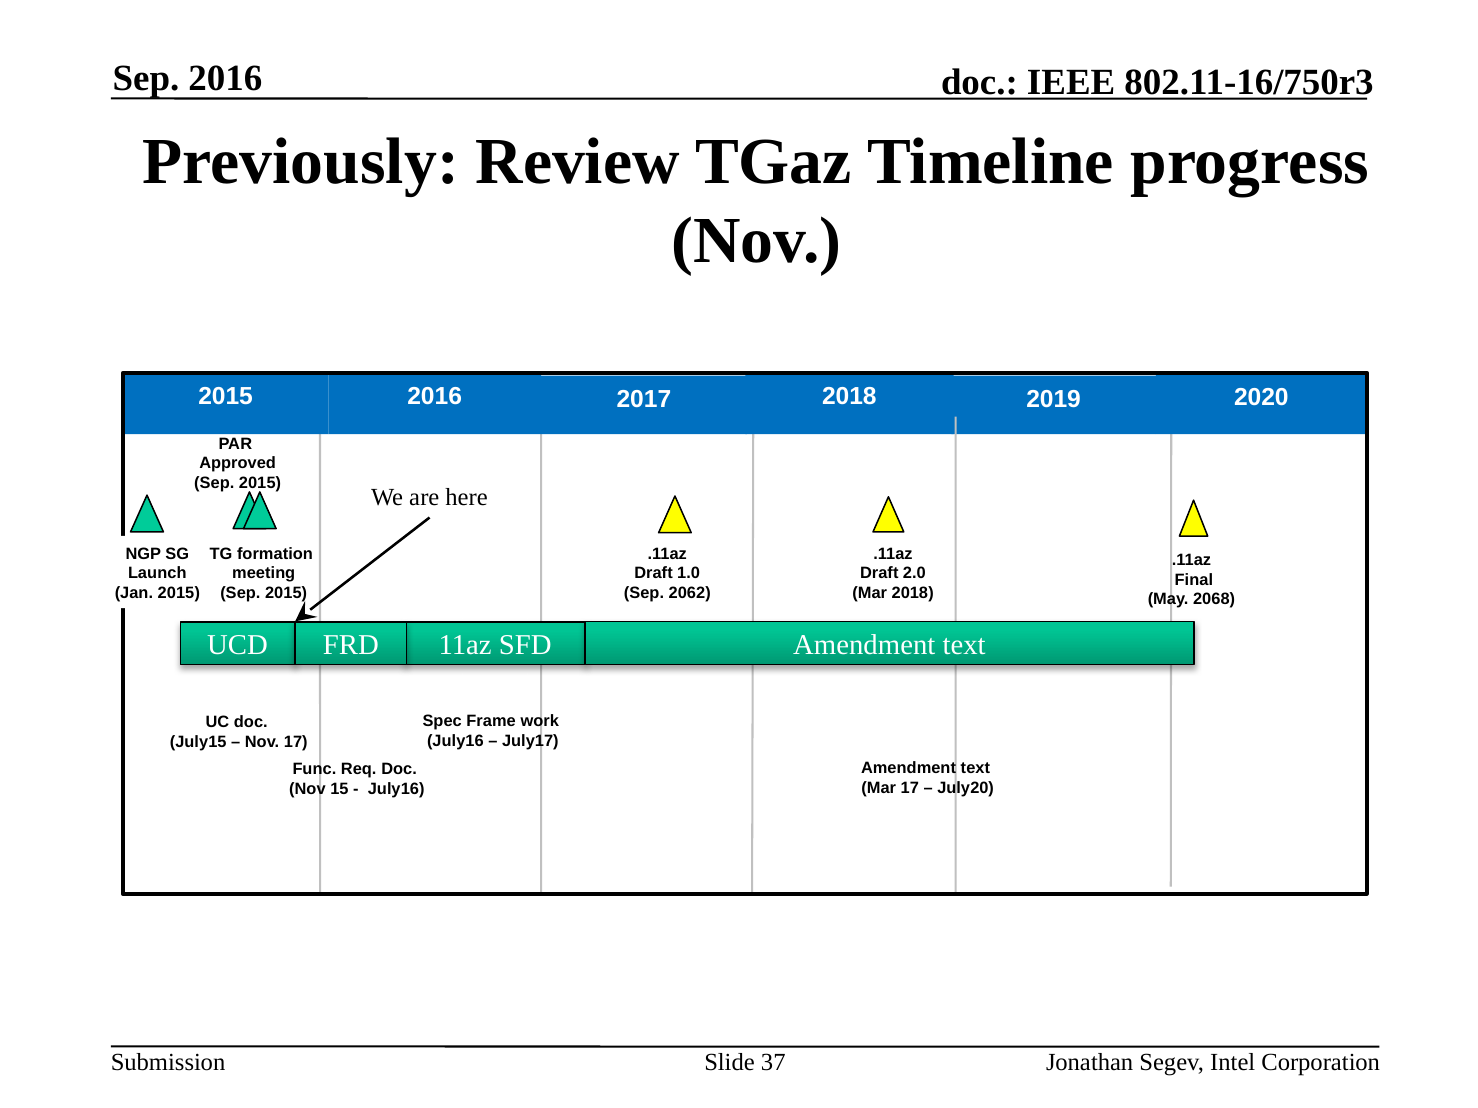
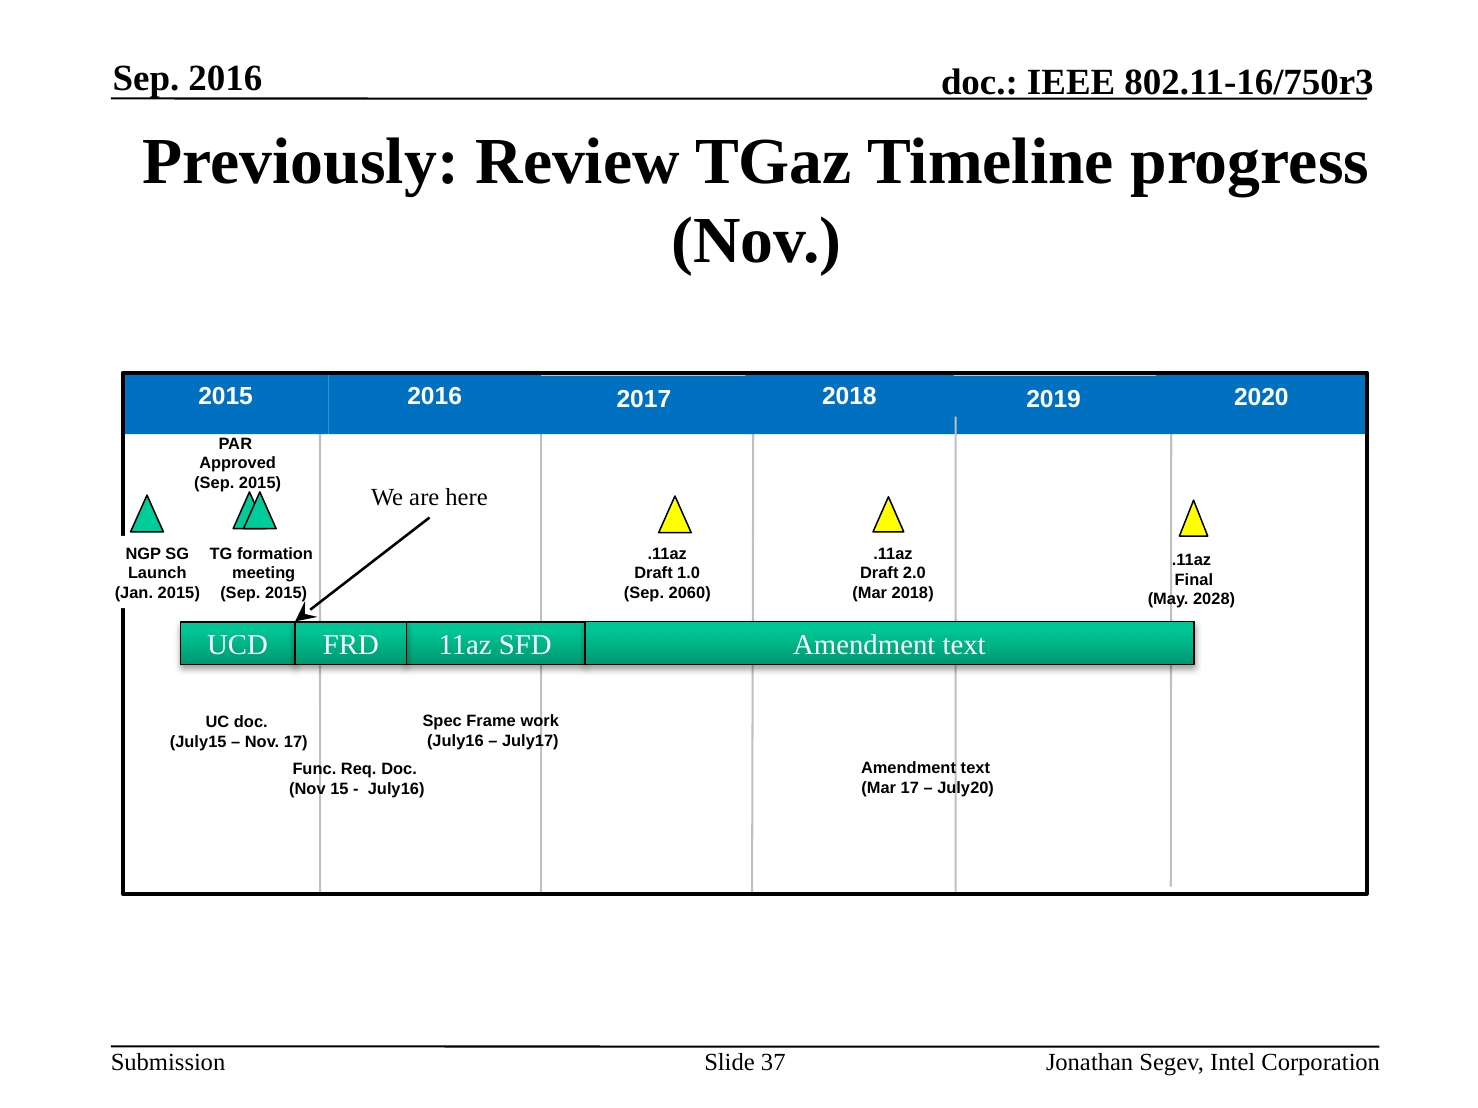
2062: 2062 -> 2060
2068: 2068 -> 2028
